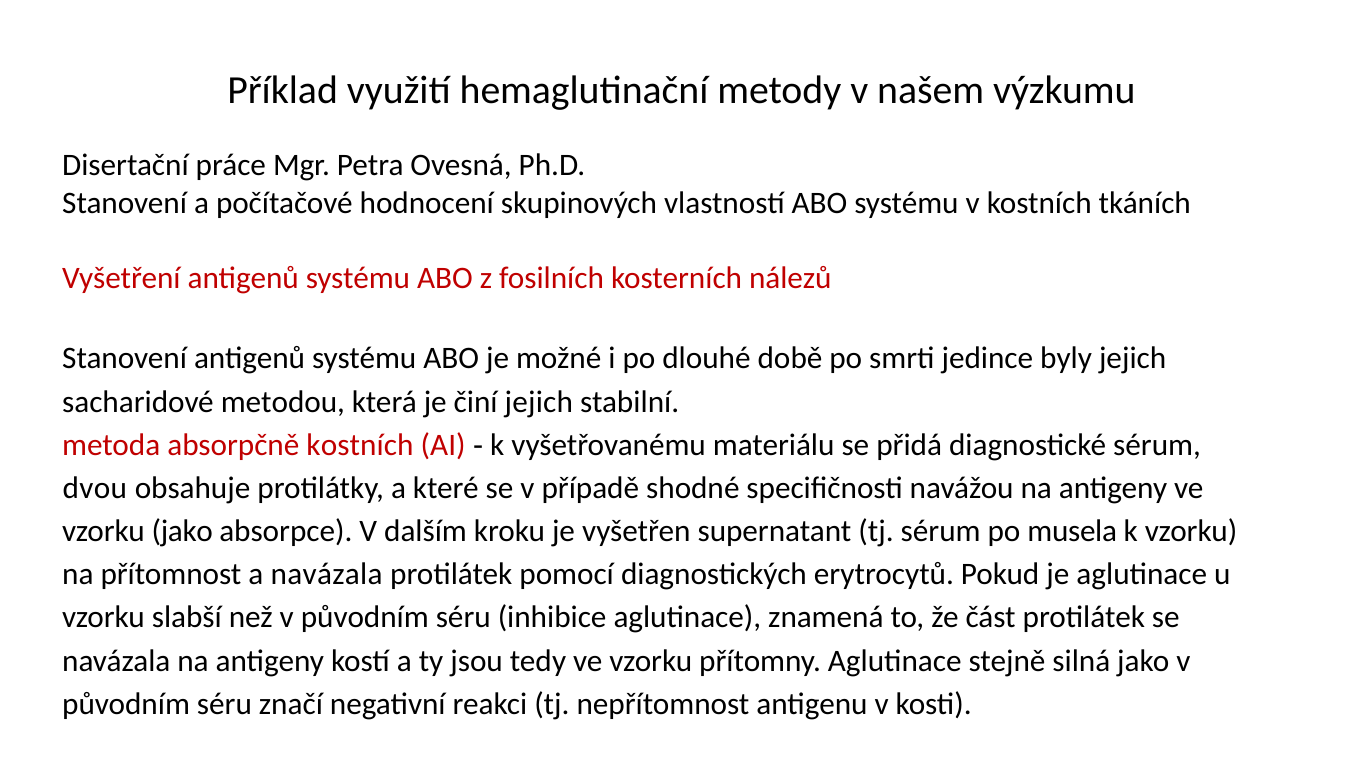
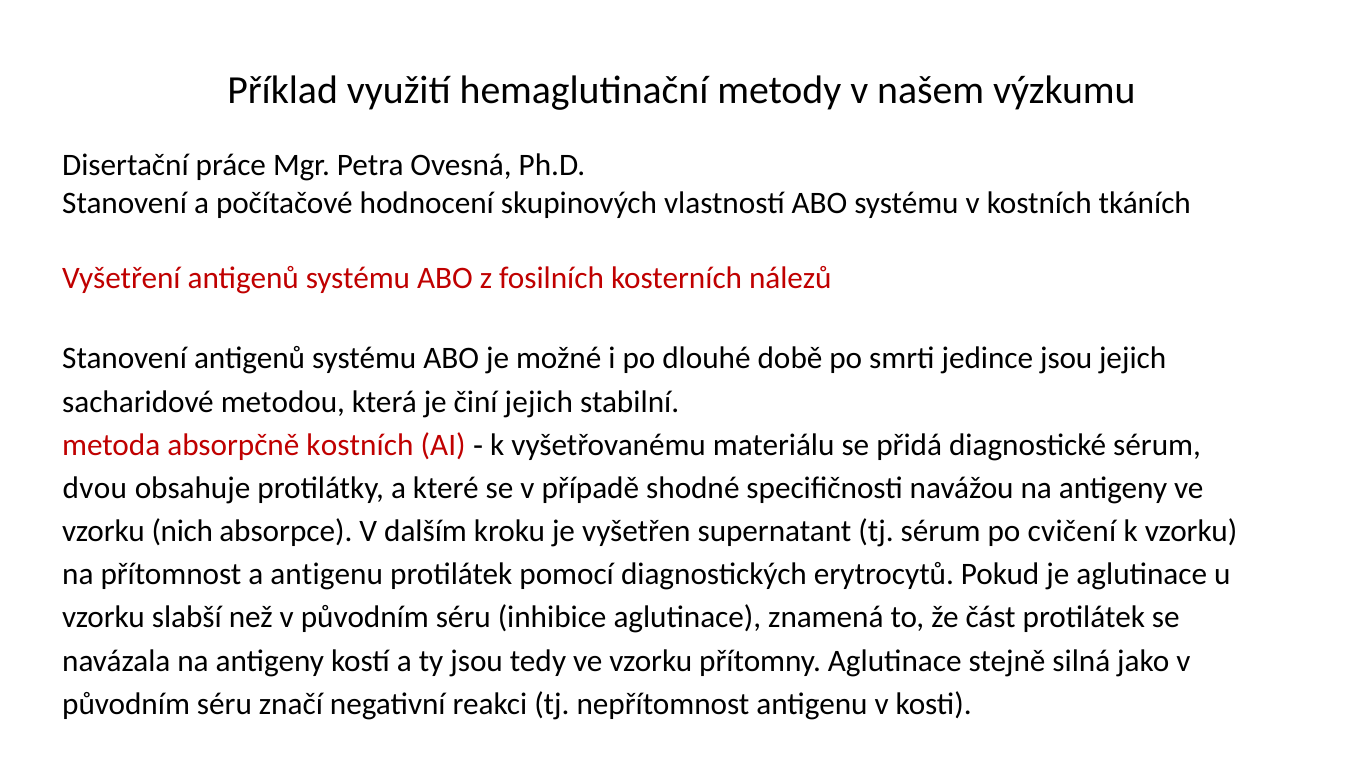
jedince byly: byly -> jsou
vzorku jako: jako -> nich
musela: musela -> cvičení
a navázala: navázala -> antigenu
